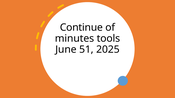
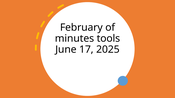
Continue: Continue -> February
51: 51 -> 17
